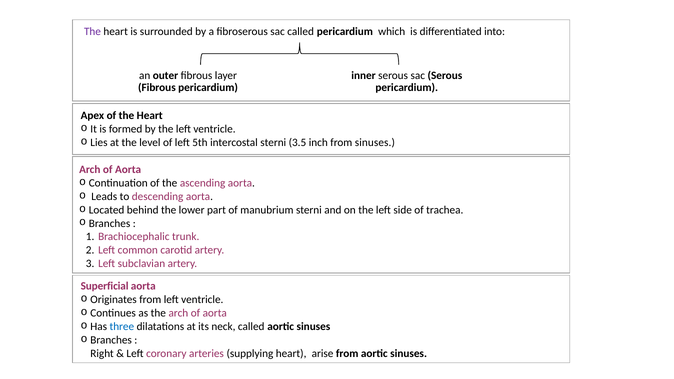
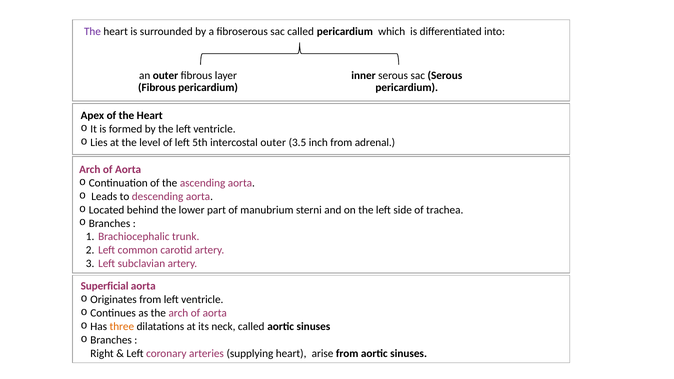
intercostal sterni: sterni -> outer
from sinuses: sinuses -> adrenal
three colour: blue -> orange
